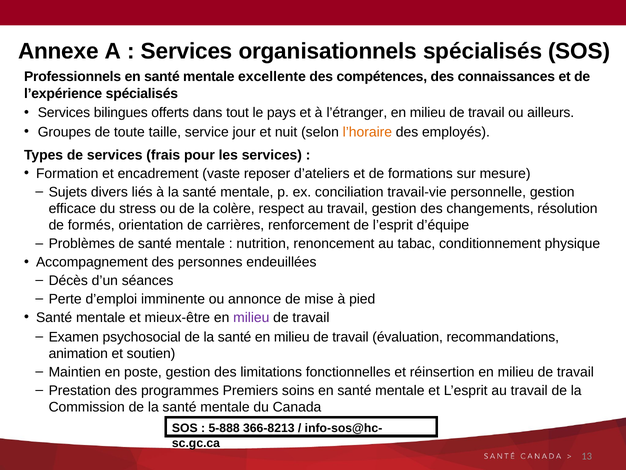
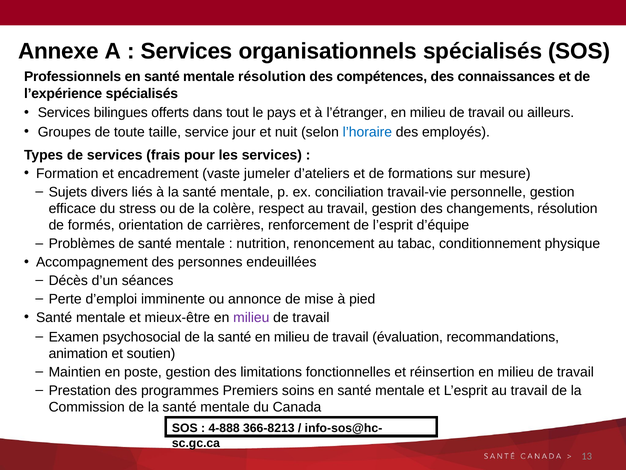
mentale excellente: excellente -> résolution
l’horaire colour: orange -> blue
reposer: reposer -> jumeler
5-888: 5-888 -> 4-888
